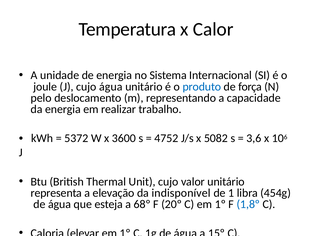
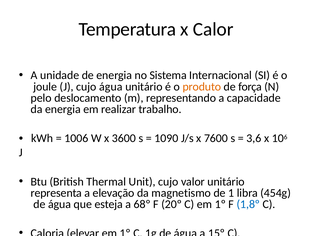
produto colour: blue -> orange
5372: 5372 -> 1006
4752: 4752 -> 1090
5082: 5082 -> 7600
indisponível: indisponível -> magnetismo
